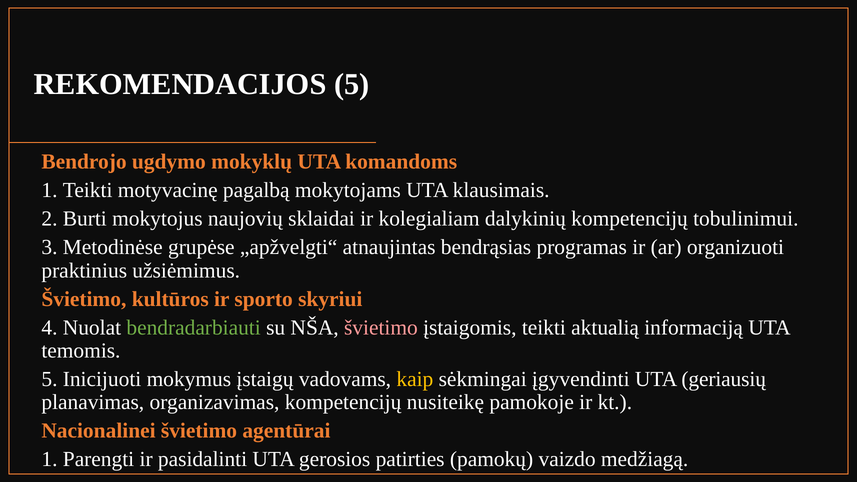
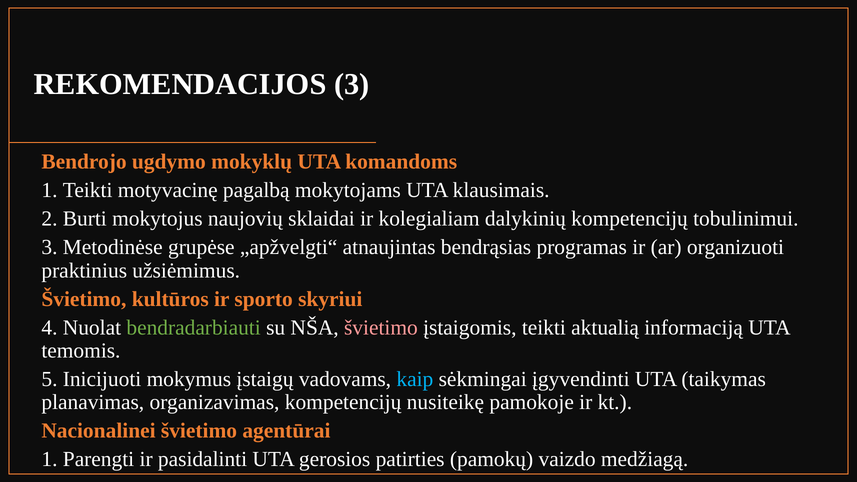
REKOMENDACIJOS 5: 5 -> 3
kaip colour: yellow -> light blue
geriausių: geriausių -> taikymas
